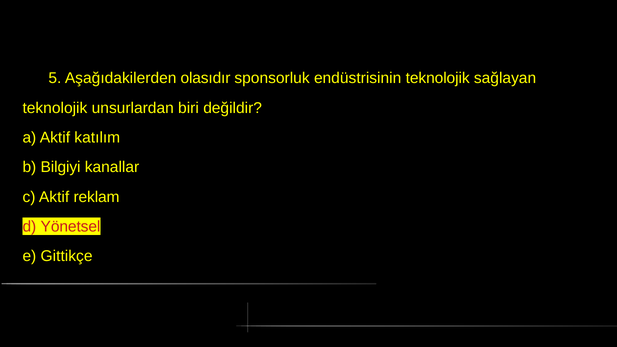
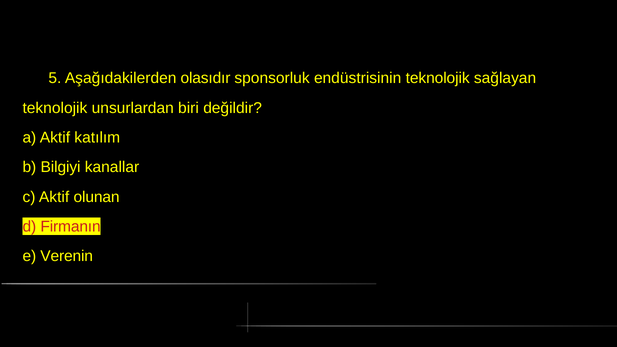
reklam: reklam -> olunan
Yönetsel: Yönetsel -> Firmanın
Gittikçe: Gittikçe -> Verenin
